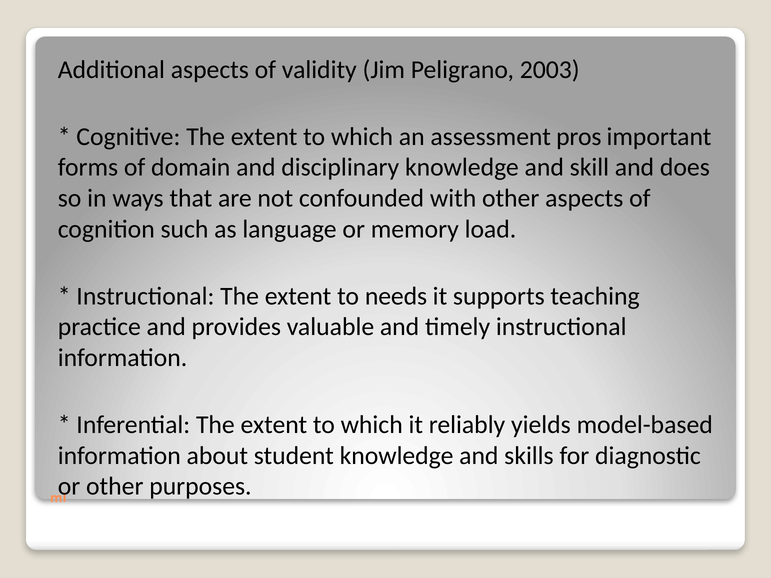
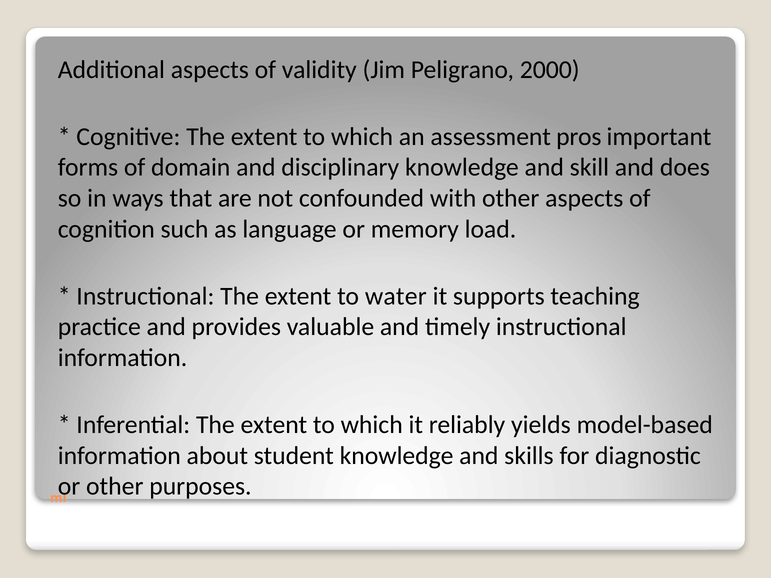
2003: 2003 -> 2000
needs: needs -> water
